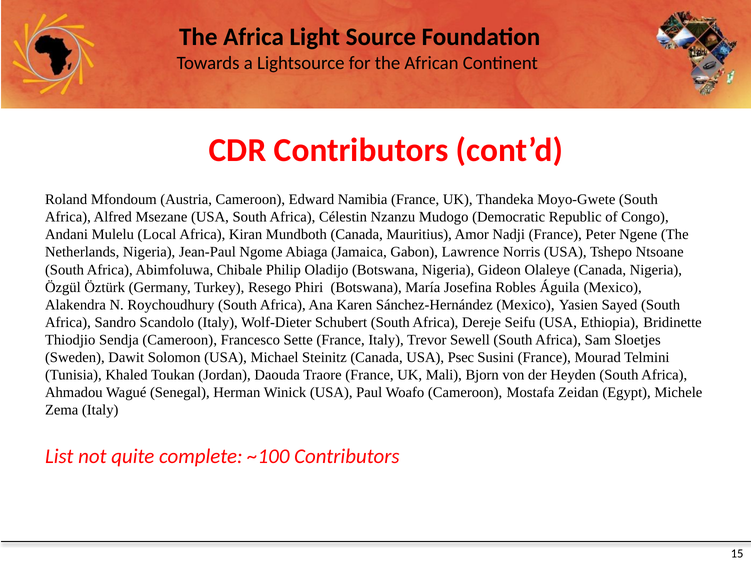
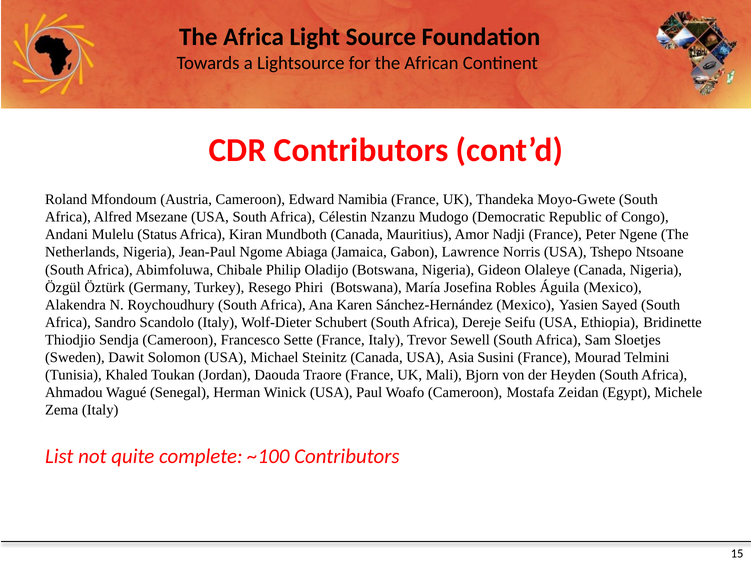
Local: Local -> Status
Psec: Psec -> Asia
